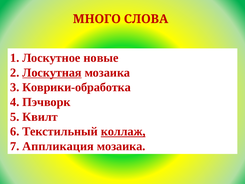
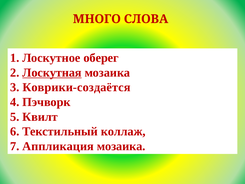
новые: новые -> оберег
Коврики-обработка: Коврики-обработка -> Коврики-создаётся
коллаж underline: present -> none
